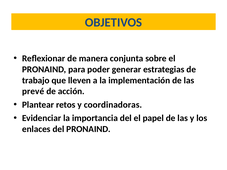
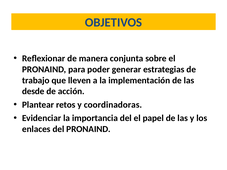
prevé: prevé -> desde
